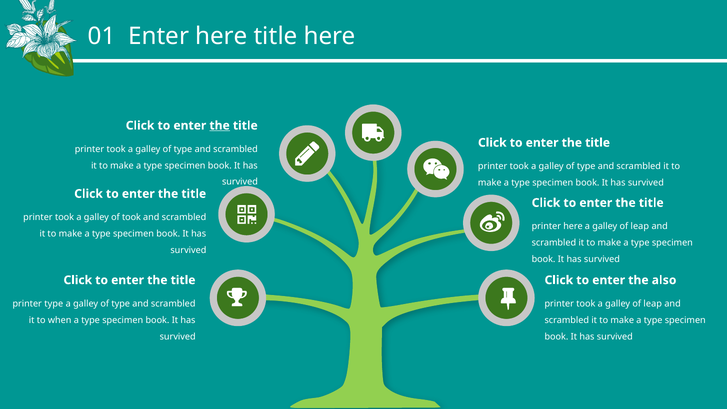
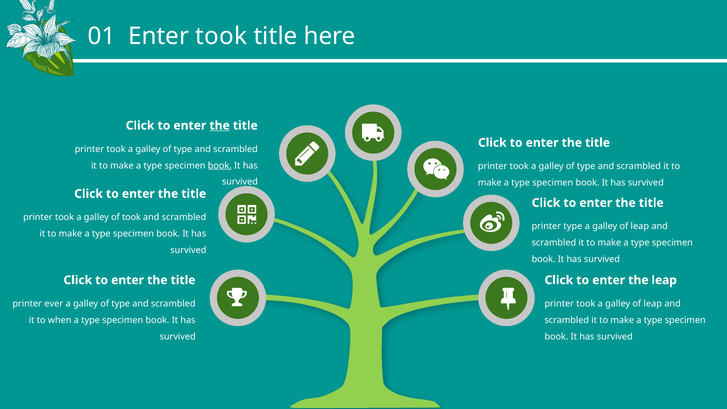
Enter here: here -> took
book at (220, 166) underline: none -> present
printer here: here -> type
the also: also -> leap
printer type: type -> ever
